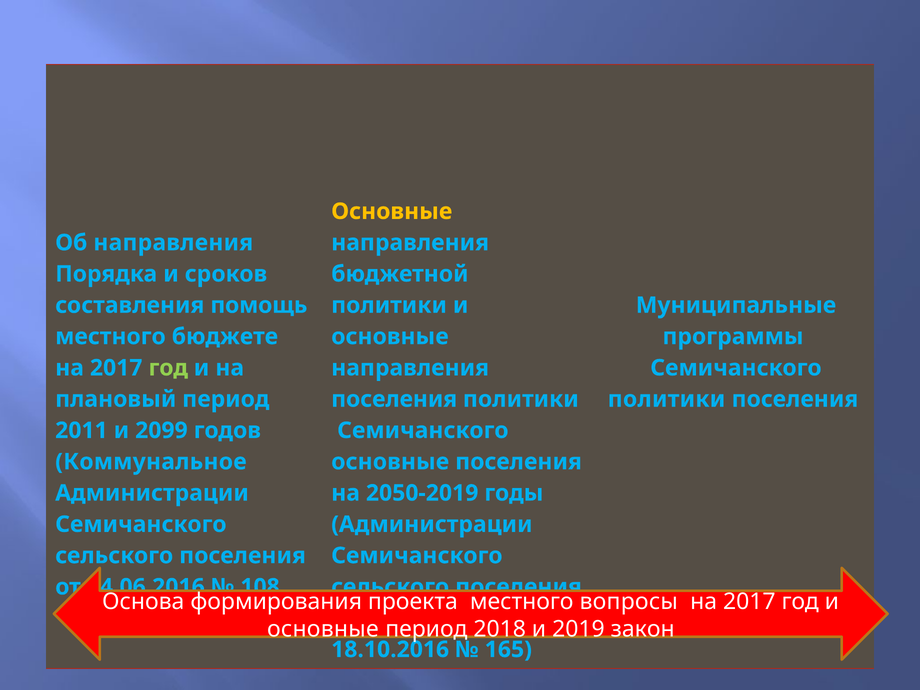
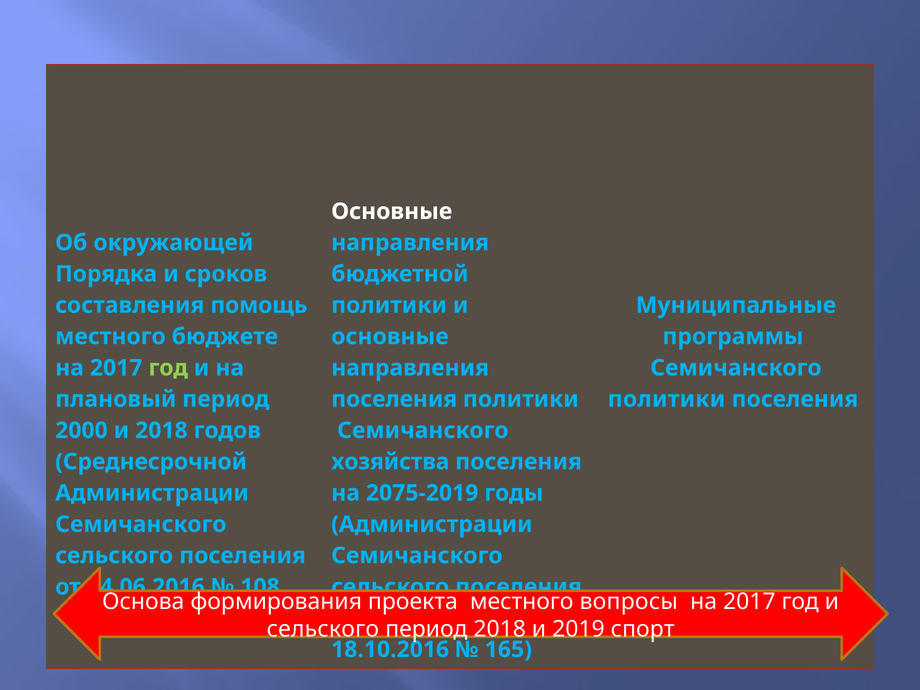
Основные at (392, 211) colour: yellow -> white
Об направления: направления -> окружающей
2011: 2011 -> 2000
и 2099: 2099 -> 2018
Коммунальное: Коммунальное -> Среднесрочной
основные at (390, 462): основные -> хозяйства
2050-2019: 2050-2019 -> 2075-2019
основные at (323, 629): основные -> сельского
закон: закон -> спорт
